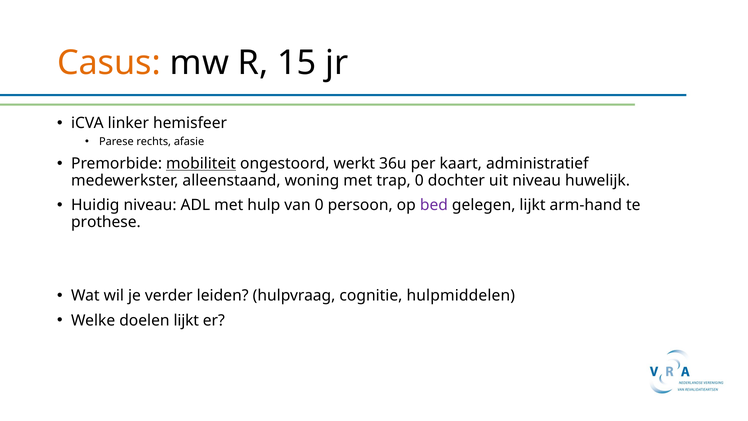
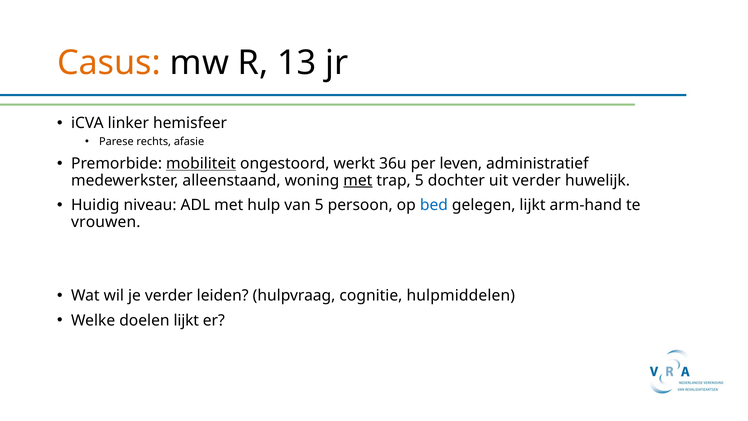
15: 15 -> 13
kaart: kaart -> leven
met at (358, 180) underline: none -> present
trap 0: 0 -> 5
uit niveau: niveau -> verder
van 0: 0 -> 5
bed colour: purple -> blue
prothese: prothese -> vrouwen
